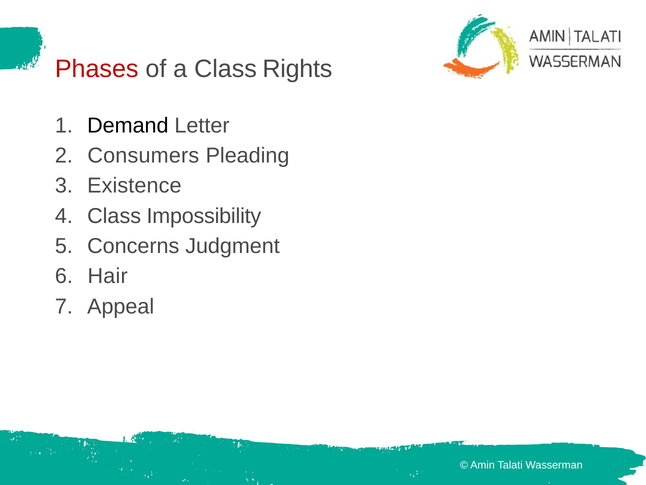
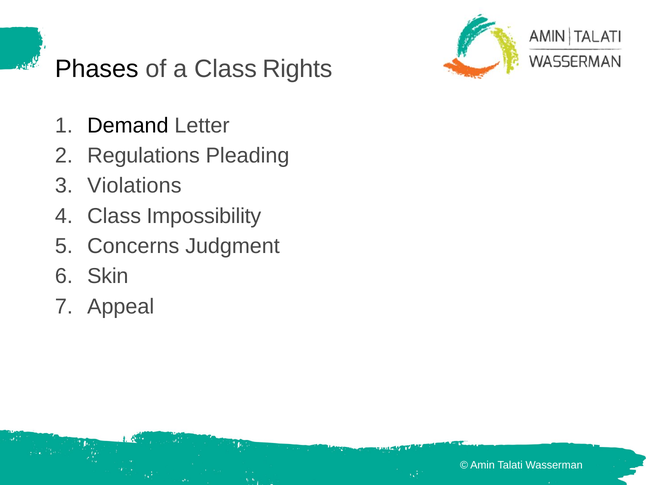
Phases colour: red -> black
Consumers: Consumers -> Regulations
Existence: Existence -> Violations
Hair: Hair -> Skin
